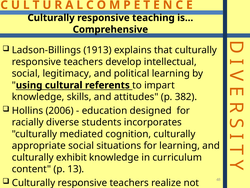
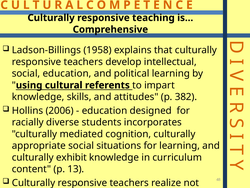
1913: 1913 -> 1958
social legitimacy: legitimacy -> education
